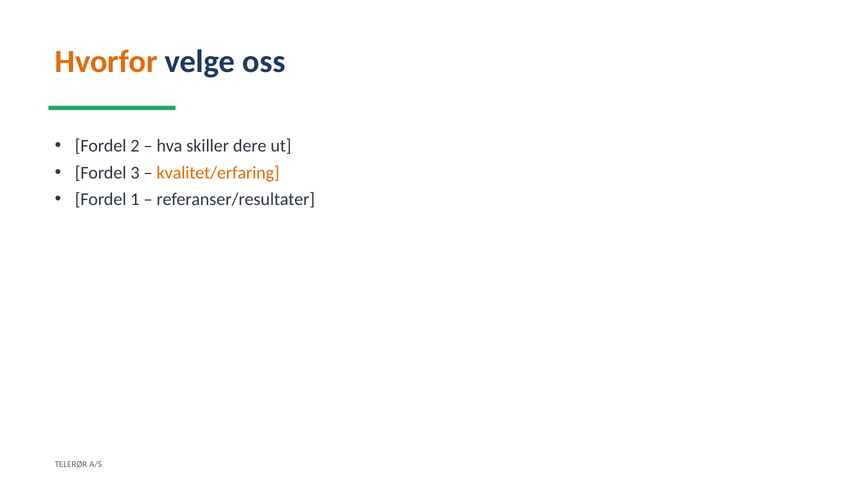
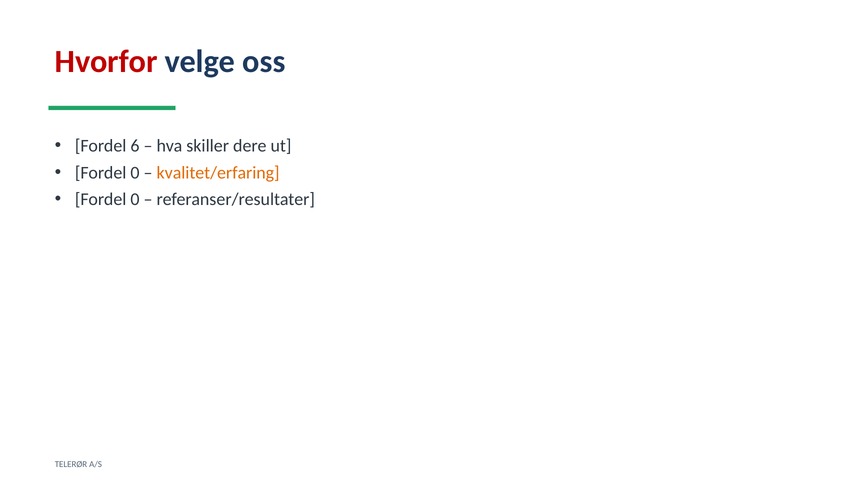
Hvorfor colour: orange -> red
2: 2 -> 6
3 at (135, 173): 3 -> 0
1 at (135, 200): 1 -> 0
